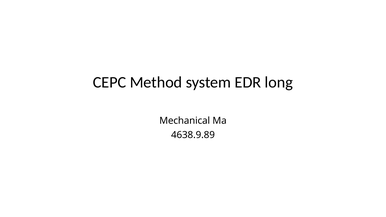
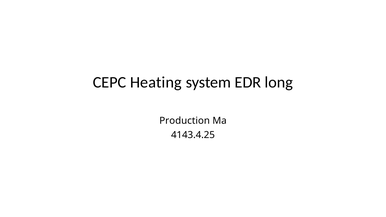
Method: Method -> Heating
Mechanical: Mechanical -> Production
4638.9.89: 4638.9.89 -> 4143.4.25
